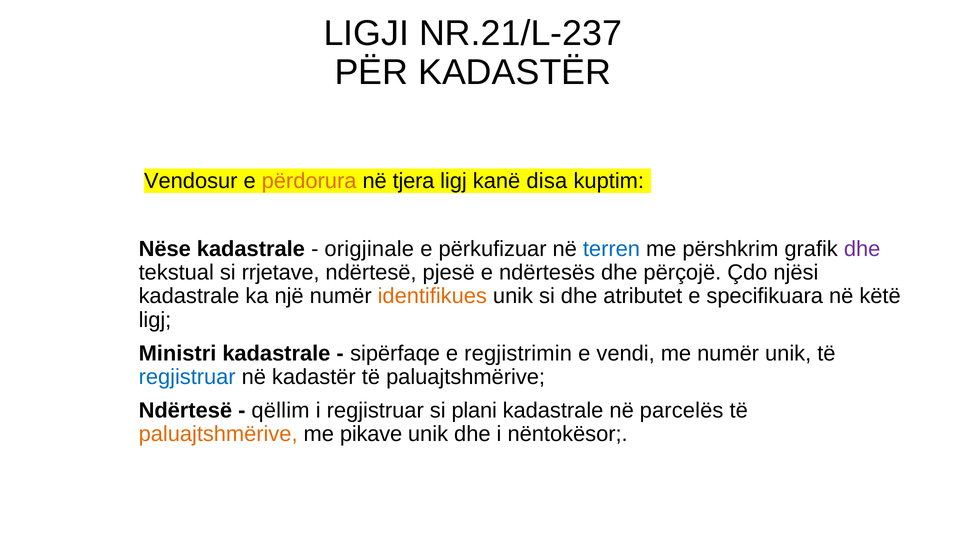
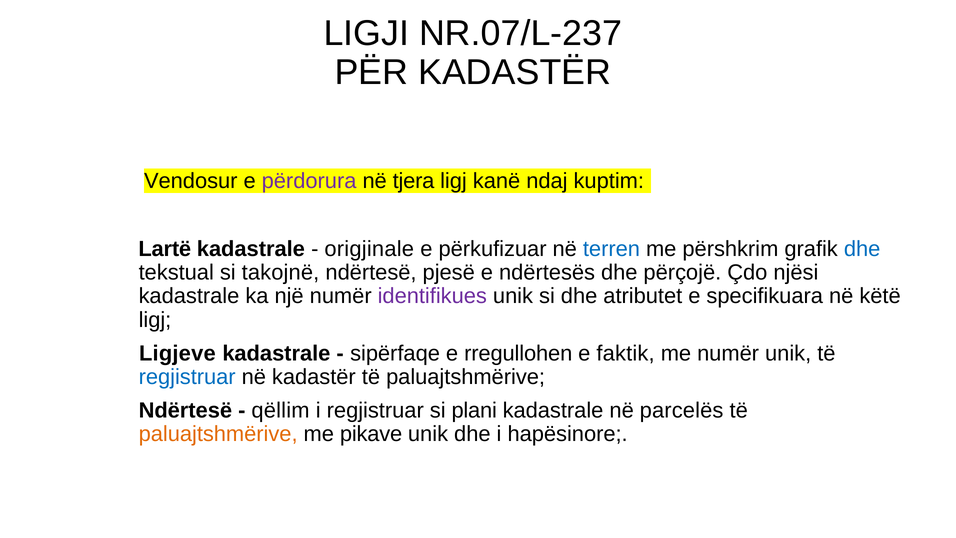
NR.21/L-237: NR.21/L-237 -> NR.07/L-237
përdorura colour: orange -> purple
disa: disa -> ndaj
Nëse: Nëse -> Lartë
dhe at (862, 249) colour: purple -> blue
rrjetave: rrjetave -> takojnë
identifikues colour: orange -> purple
Ministri: Ministri -> Ligjeve
regjistrimin: regjistrimin -> rregullohen
vendi: vendi -> faktik
nëntokësor: nëntokësor -> hapësinore
